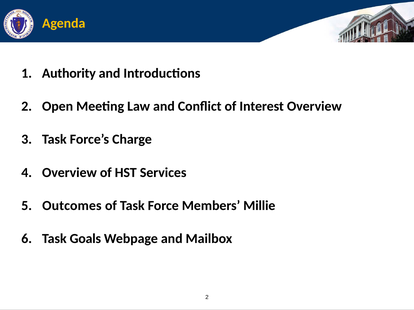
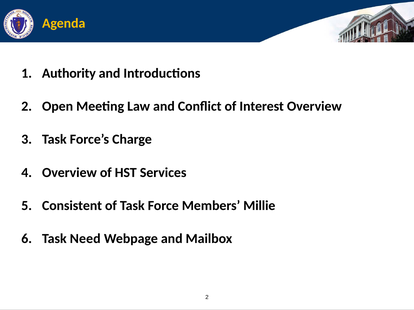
Outcomes: Outcomes -> Consistent
Goals: Goals -> Need
